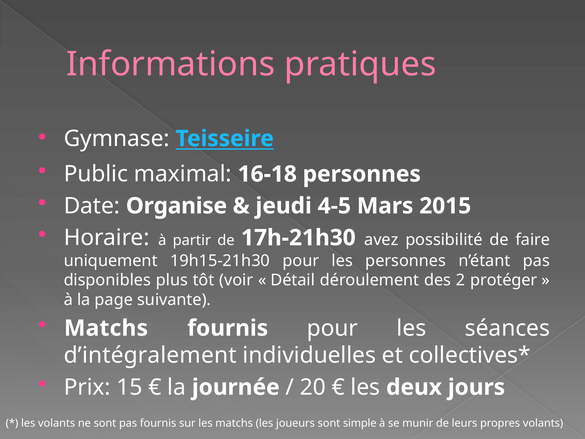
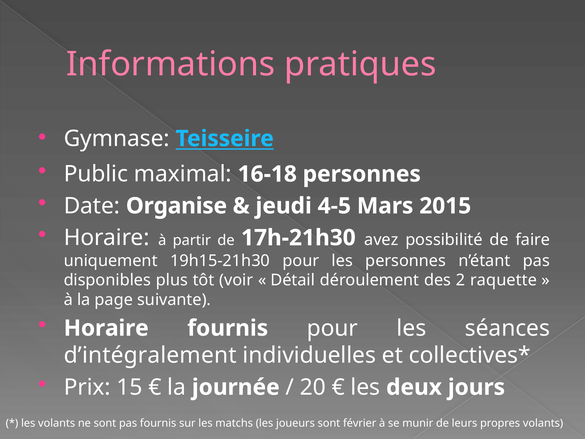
protéger: protéger -> raquette
Matchs at (106, 328): Matchs -> Horaire
simple: simple -> février
